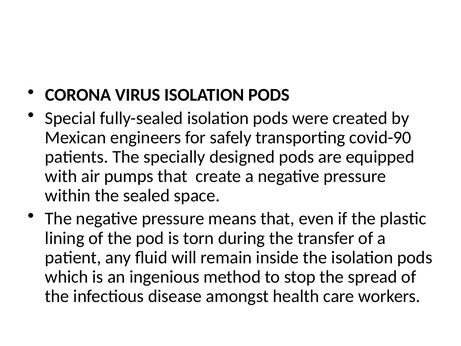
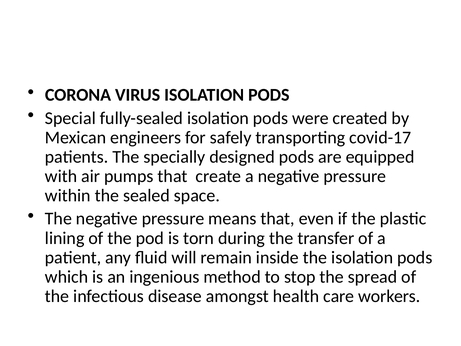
covid-90: covid-90 -> covid-17
